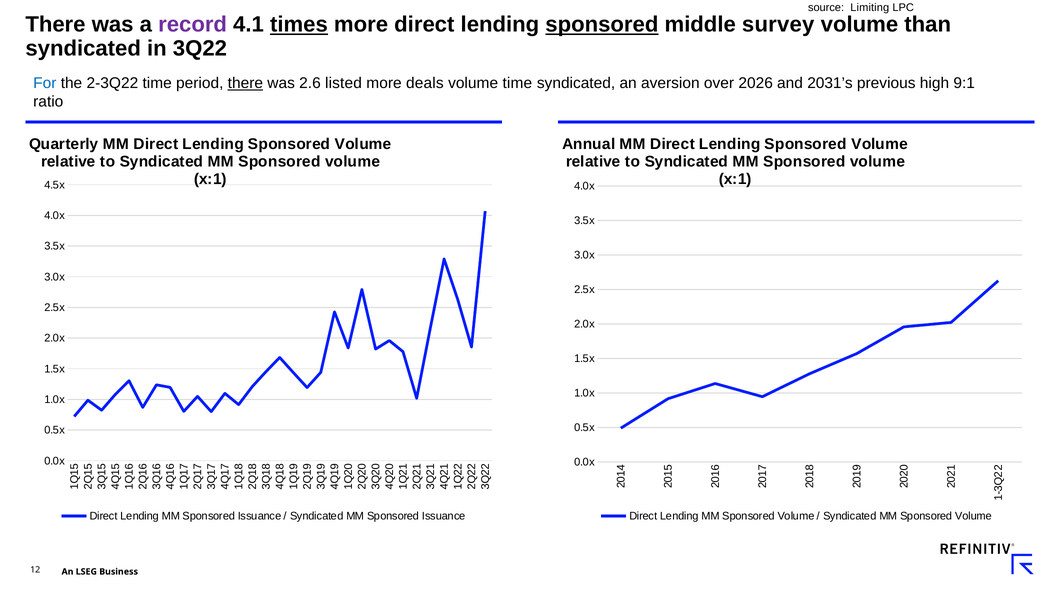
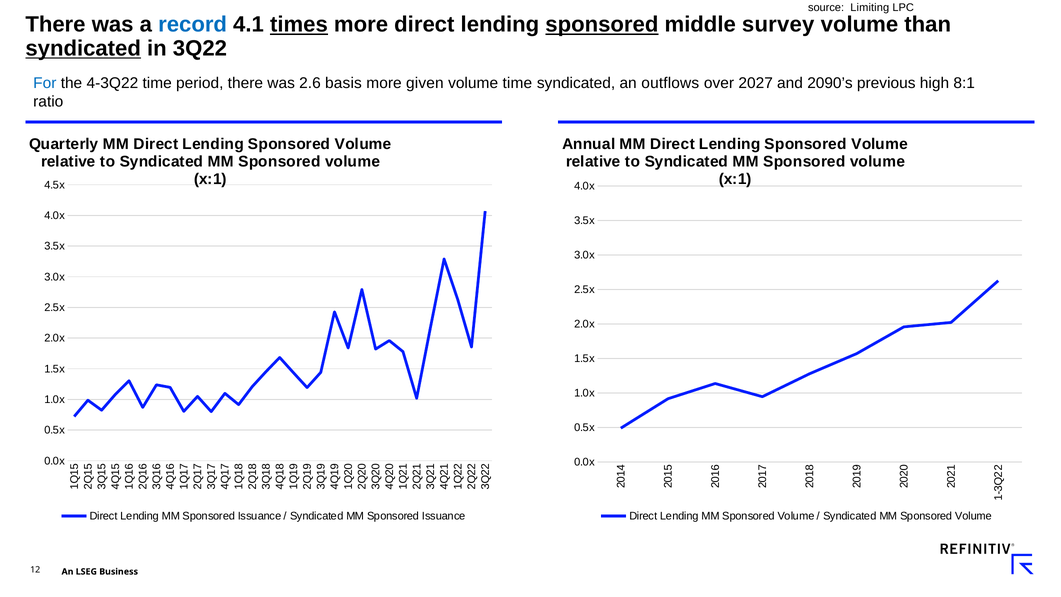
record colour: purple -> blue
syndicated at (83, 48) underline: none -> present
2-3Q22: 2-3Q22 -> 4-3Q22
there at (245, 83) underline: present -> none
listed: listed -> basis
deals: deals -> given
aversion: aversion -> outflows
2026: 2026 -> 2027
2031’s: 2031’s -> 2090’s
9:1: 9:1 -> 8:1
